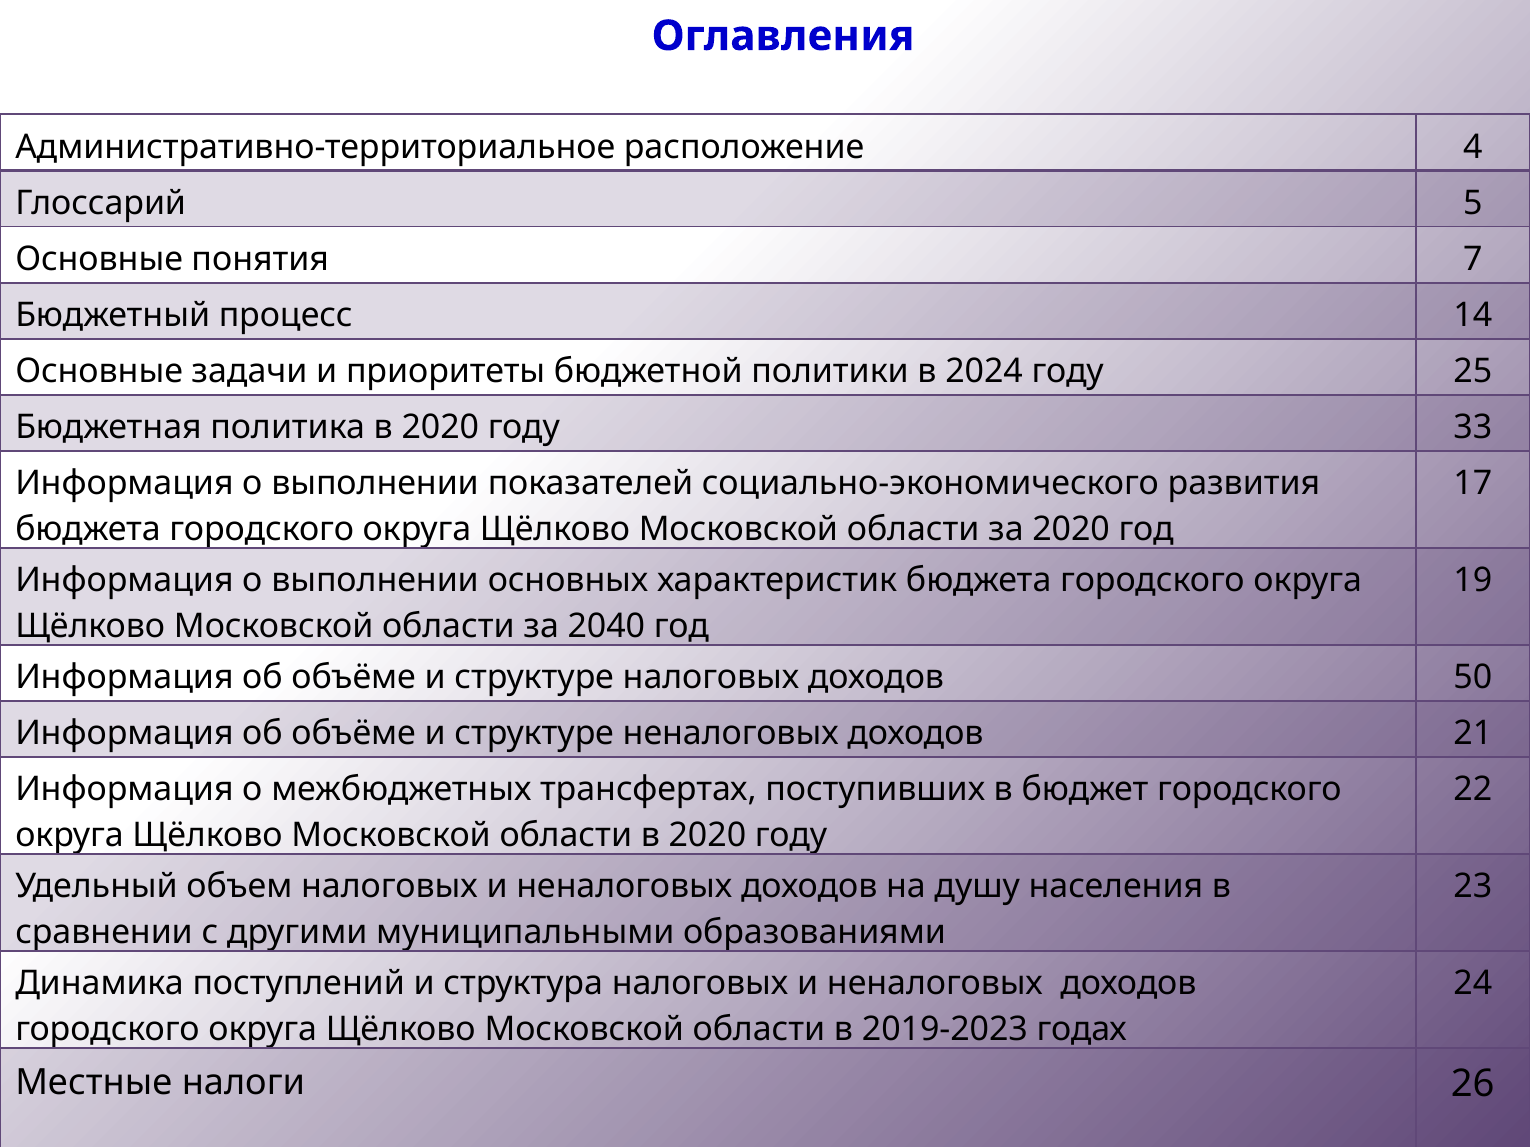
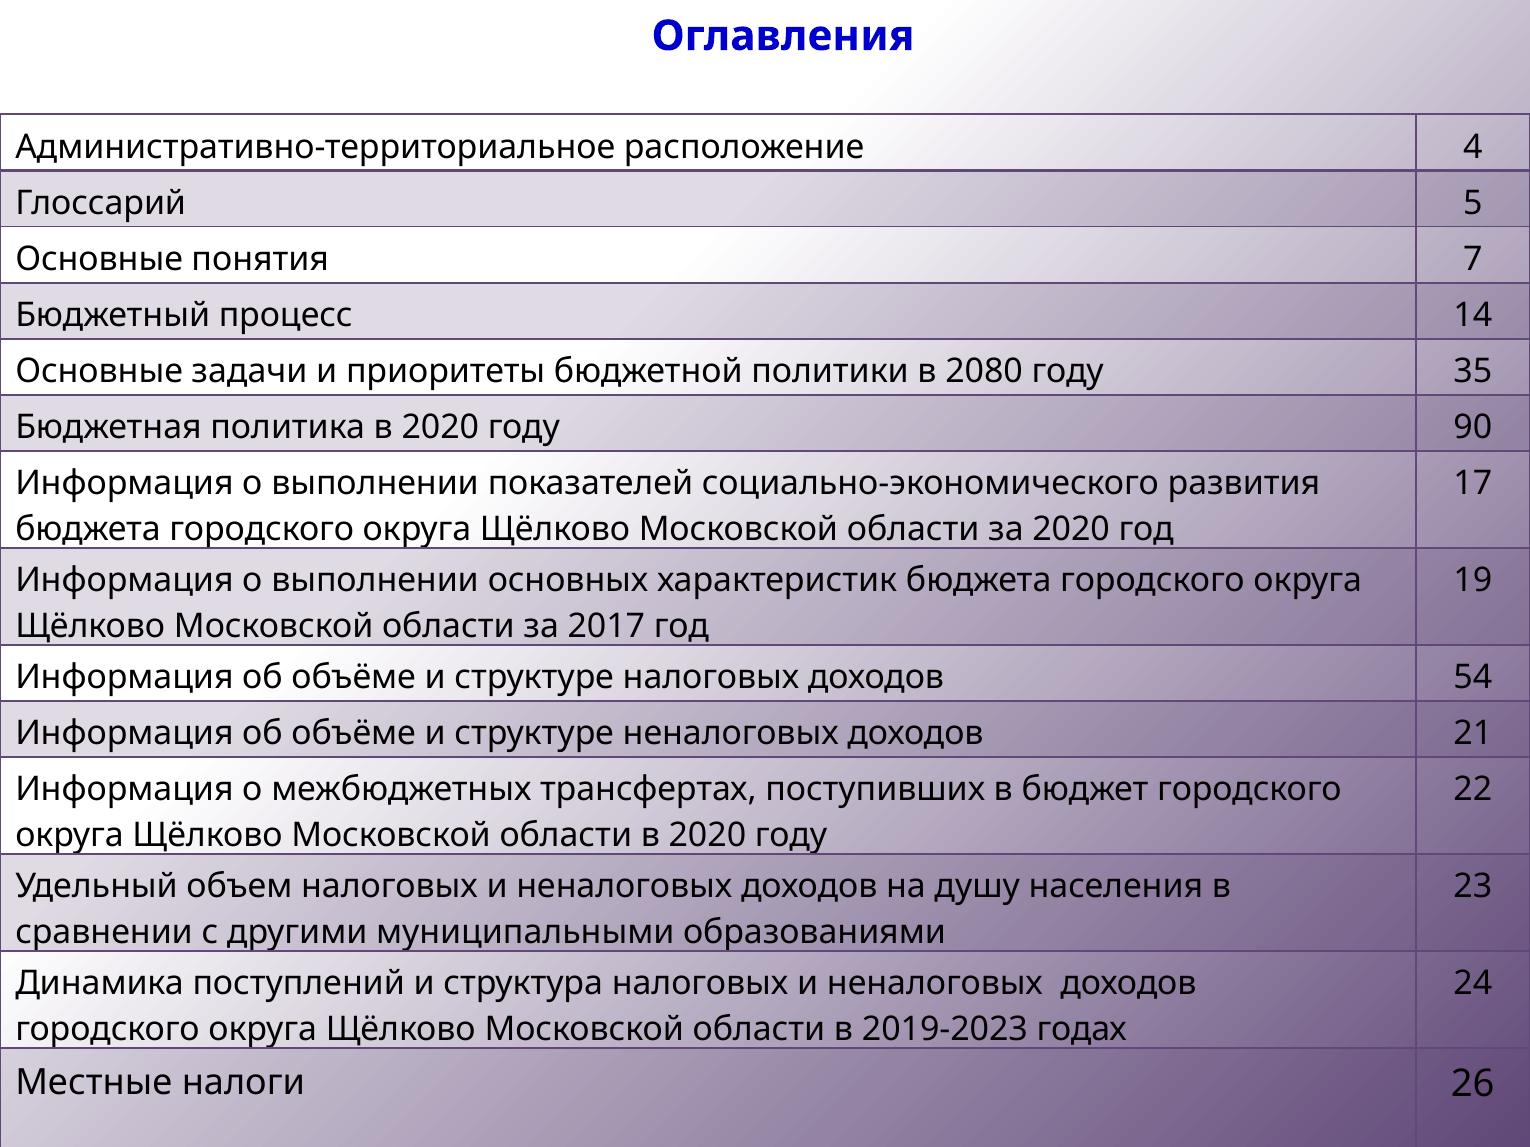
2024: 2024 -> 2080
25: 25 -> 35
33: 33 -> 90
2040: 2040 -> 2017
50: 50 -> 54
